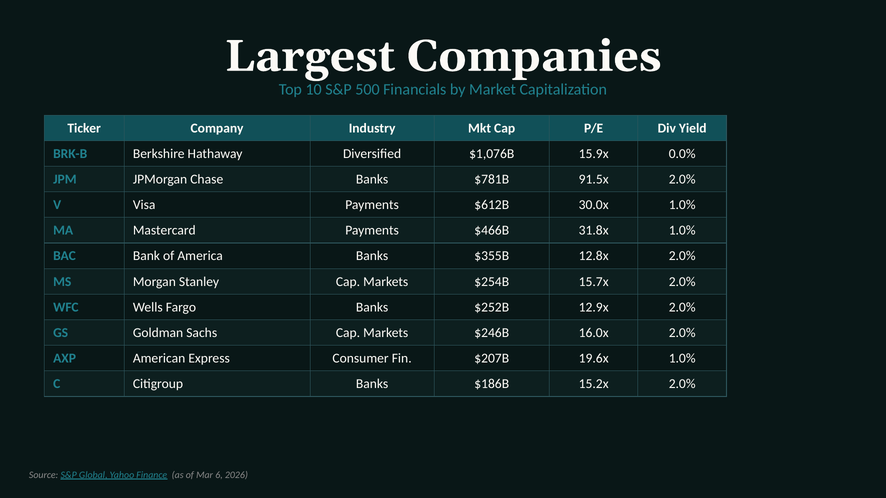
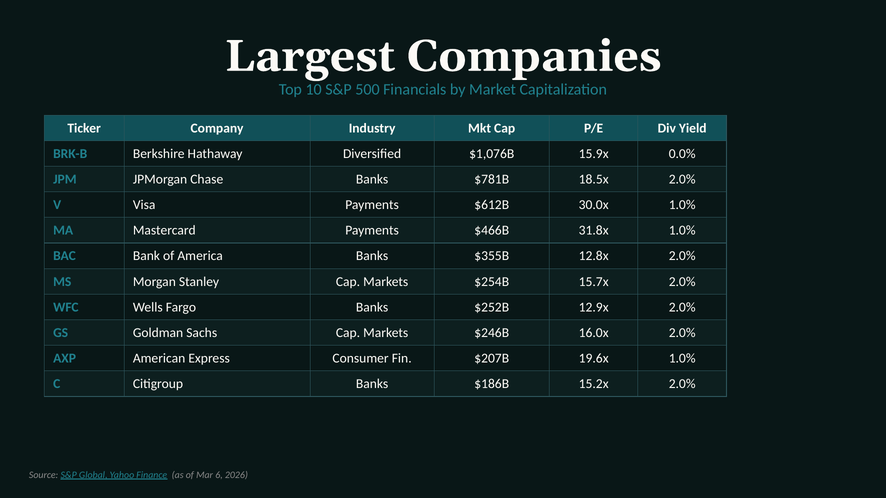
91.5x: 91.5x -> 18.5x
